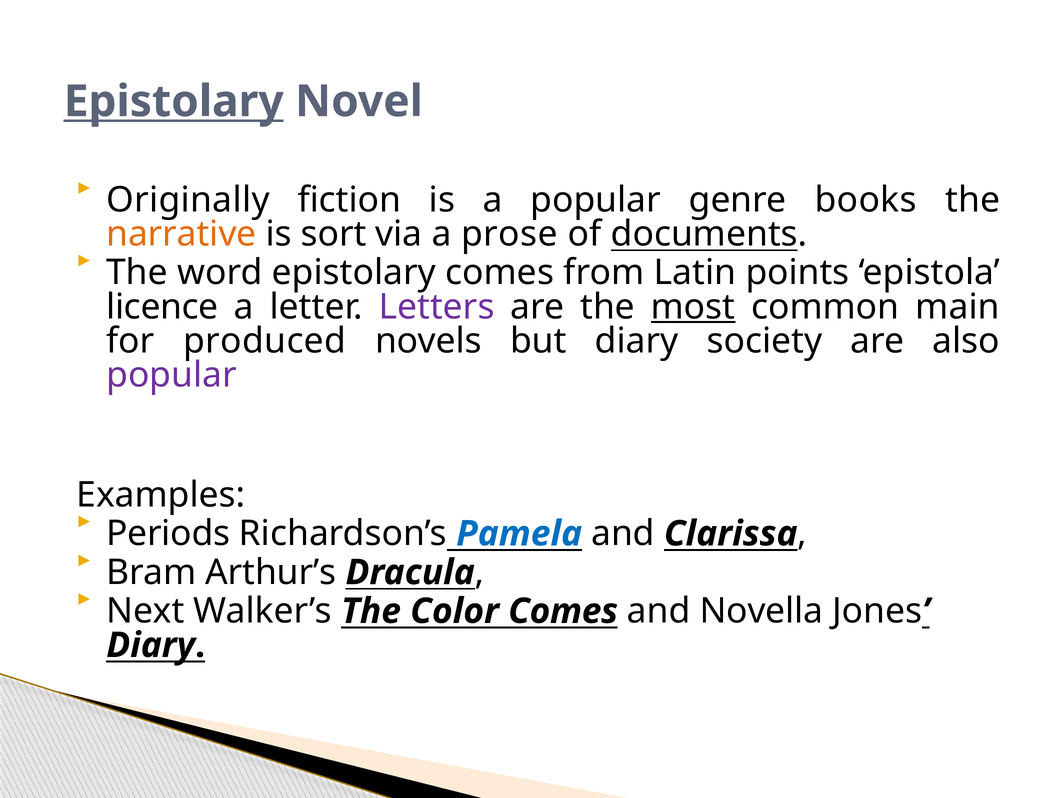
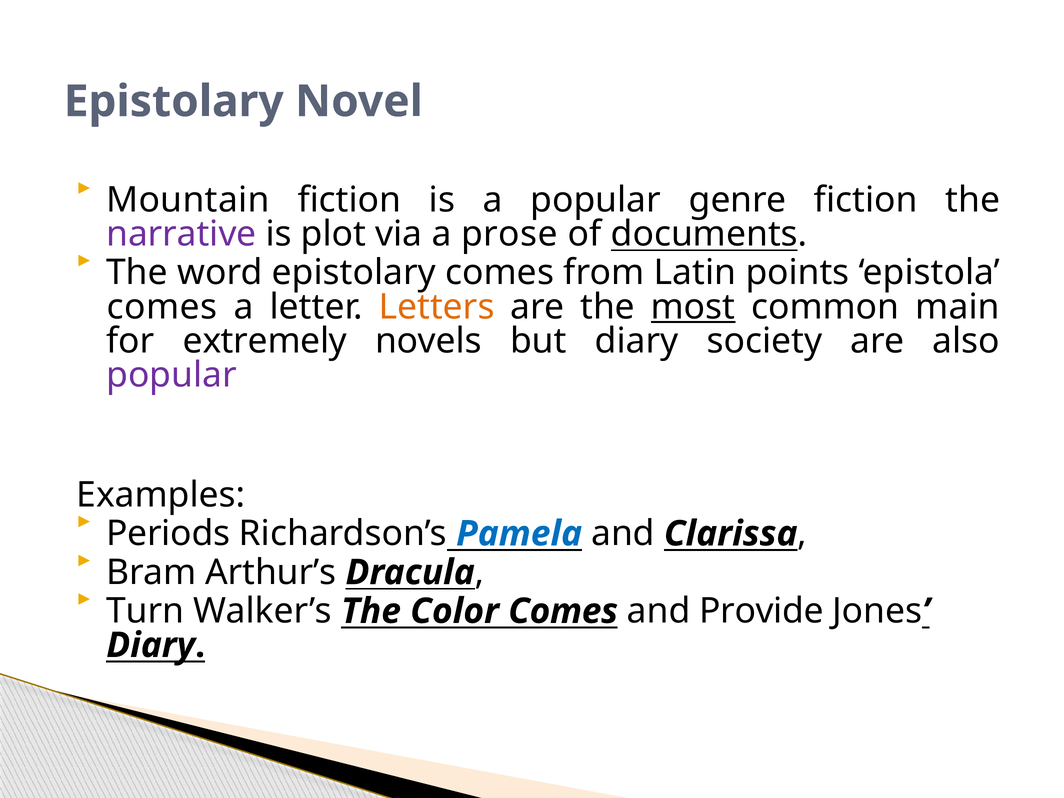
Epistolary at (174, 102) underline: present -> none
Originally: Originally -> Mountain
genre books: books -> fiction
narrative colour: orange -> purple
sort: sort -> plot
licence at (162, 307): licence -> comes
Letters colour: purple -> orange
produced: produced -> extremely
Next: Next -> Turn
Novella: Novella -> Provide
